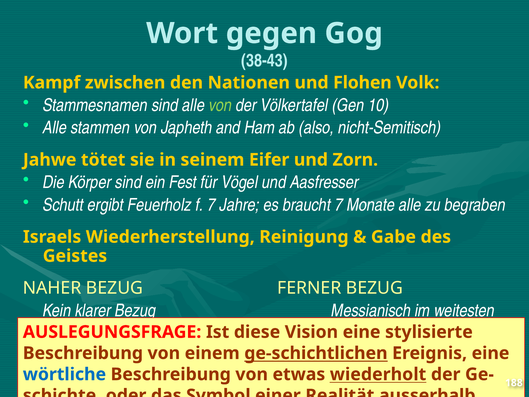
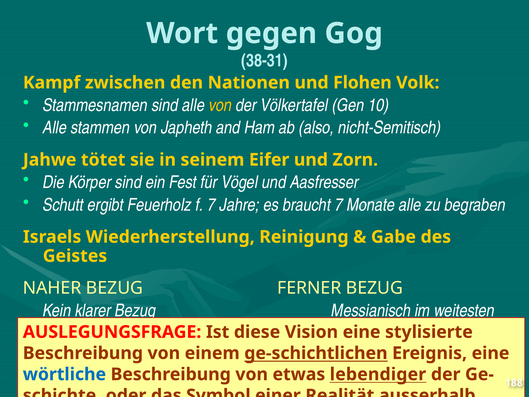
38-43: 38-43 -> 38-31
von at (220, 105) colour: light green -> yellow
wiederholt: wiederholt -> lebendiger
